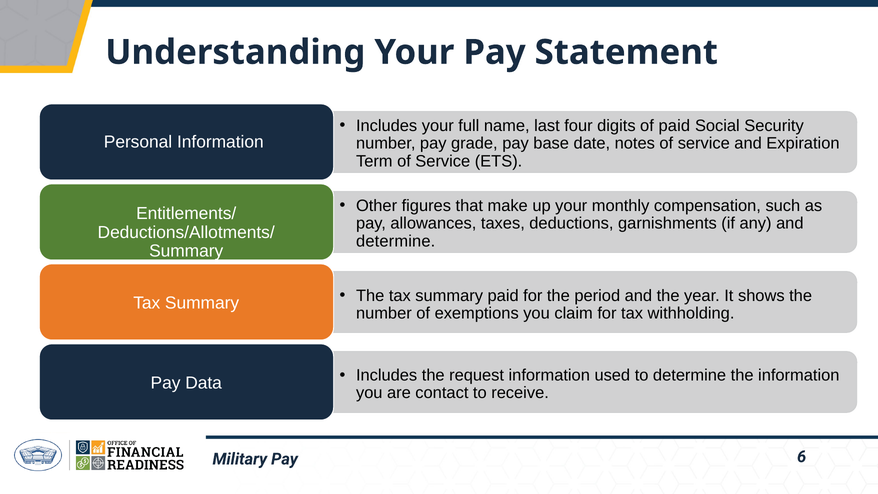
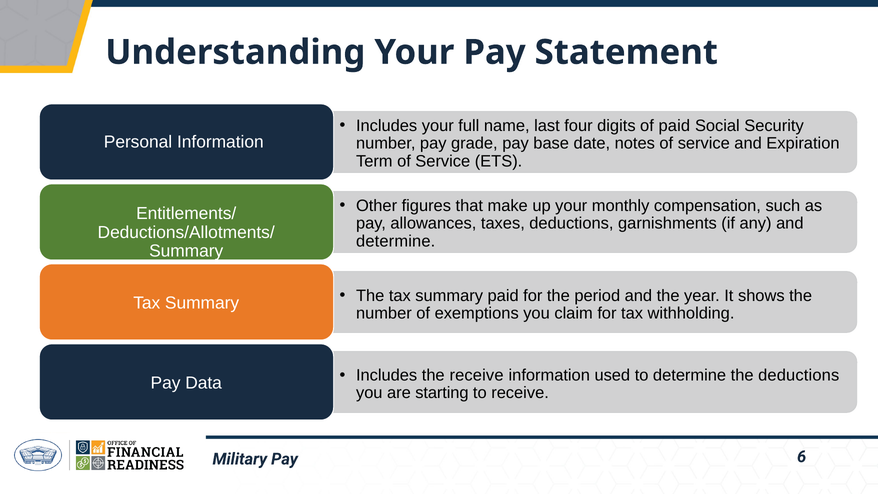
the request: request -> receive
the information: information -> deductions
contact: contact -> starting
